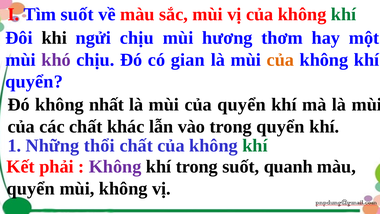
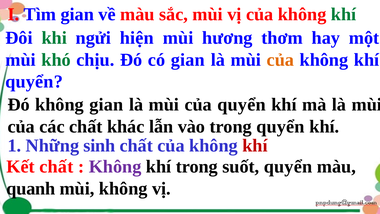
Tìm suốt: suốt -> gian
khi colour: black -> green
ngửi chịu: chịu -> hiện
khó colour: purple -> green
không nhất: nhất -> gian
thổi: thổi -> sinh
khí at (255, 145) colour: green -> red
Kết phải: phải -> chất
suốt quanh: quanh -> quyển
quyển at (31, 188): quyển -> quanh
